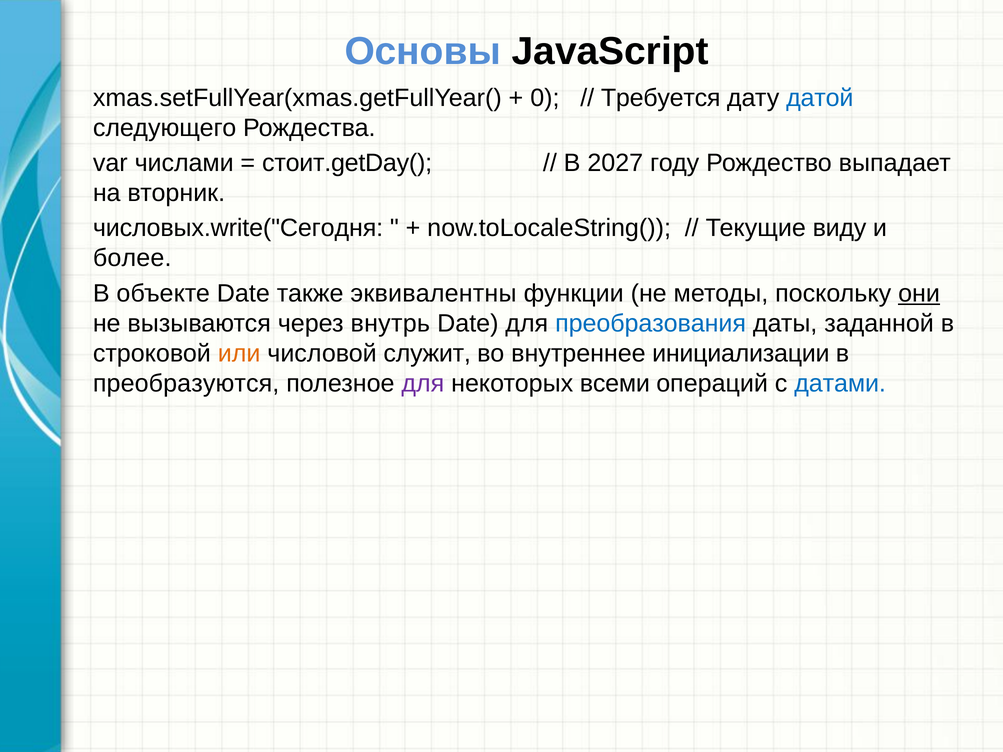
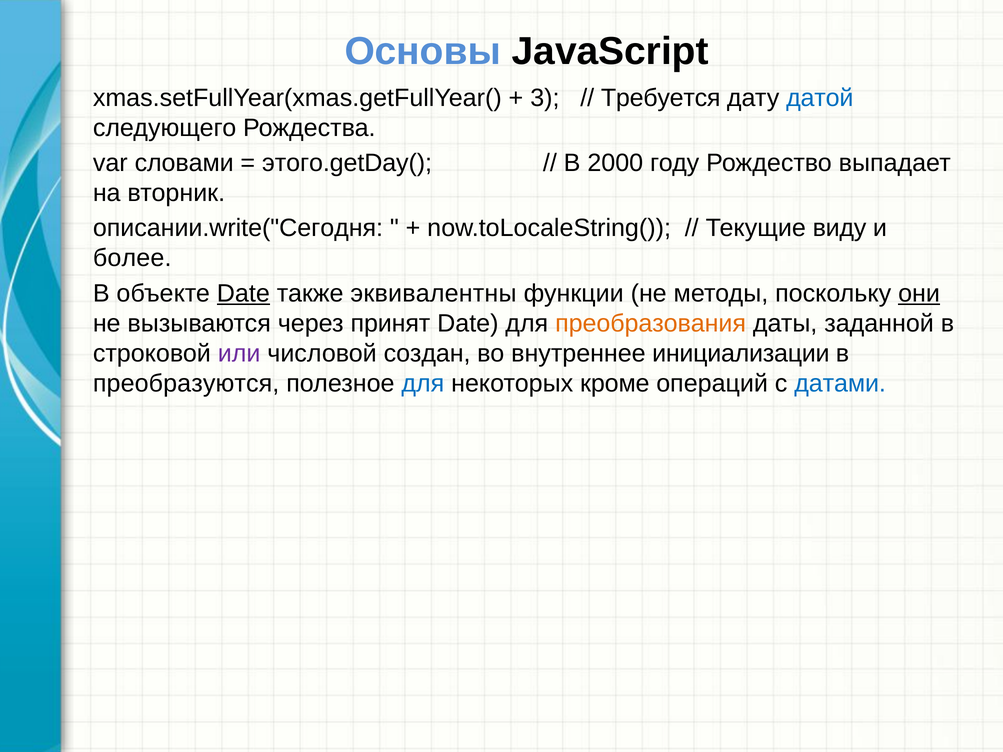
0: 0 -> 3
числами: числами -> словами
стоит.getDay(: стоит.getDay( -> этого.getDay(
2027: 2027 -> 2000
числовых.write("Сегодня: числовых.write("Сегодня -> описании.write("Сегодня
Date at (243, 293) underline: none -> present
внутрь: внутрь -> принят
преобразования colour: blue -> orange
или colour: orange -> purple
служит: служит -> создан
для at (423, 384) colour: purple -> blue
всеми: всеми -> кроме
